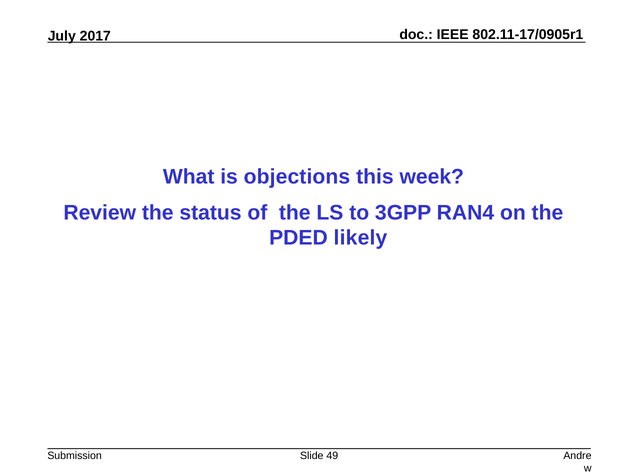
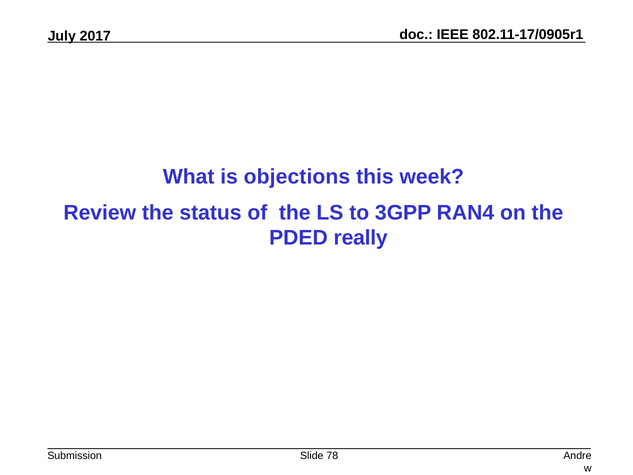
likely: likely -> really
49: 49 -> 78
